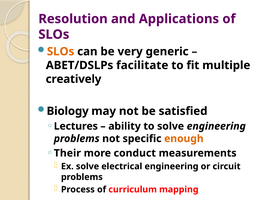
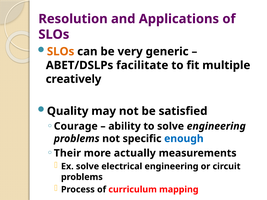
Biology: Biology -> Quality
Lectures: Lectures -> Courage
enough colour: orange -> blue
conduct: conduct -> actually
